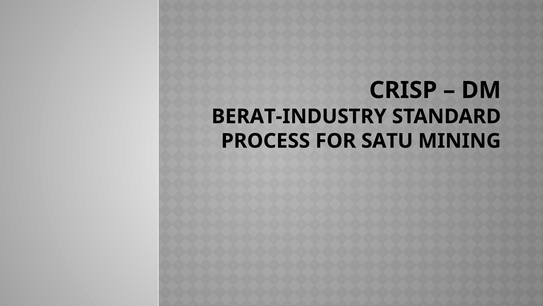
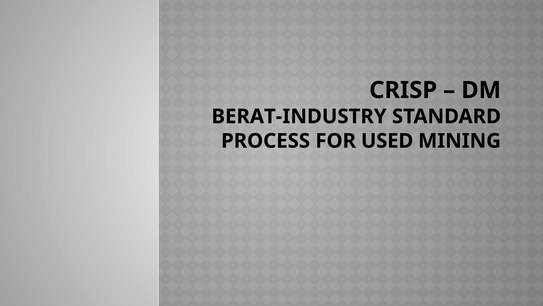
SATU: SATU -> USED
